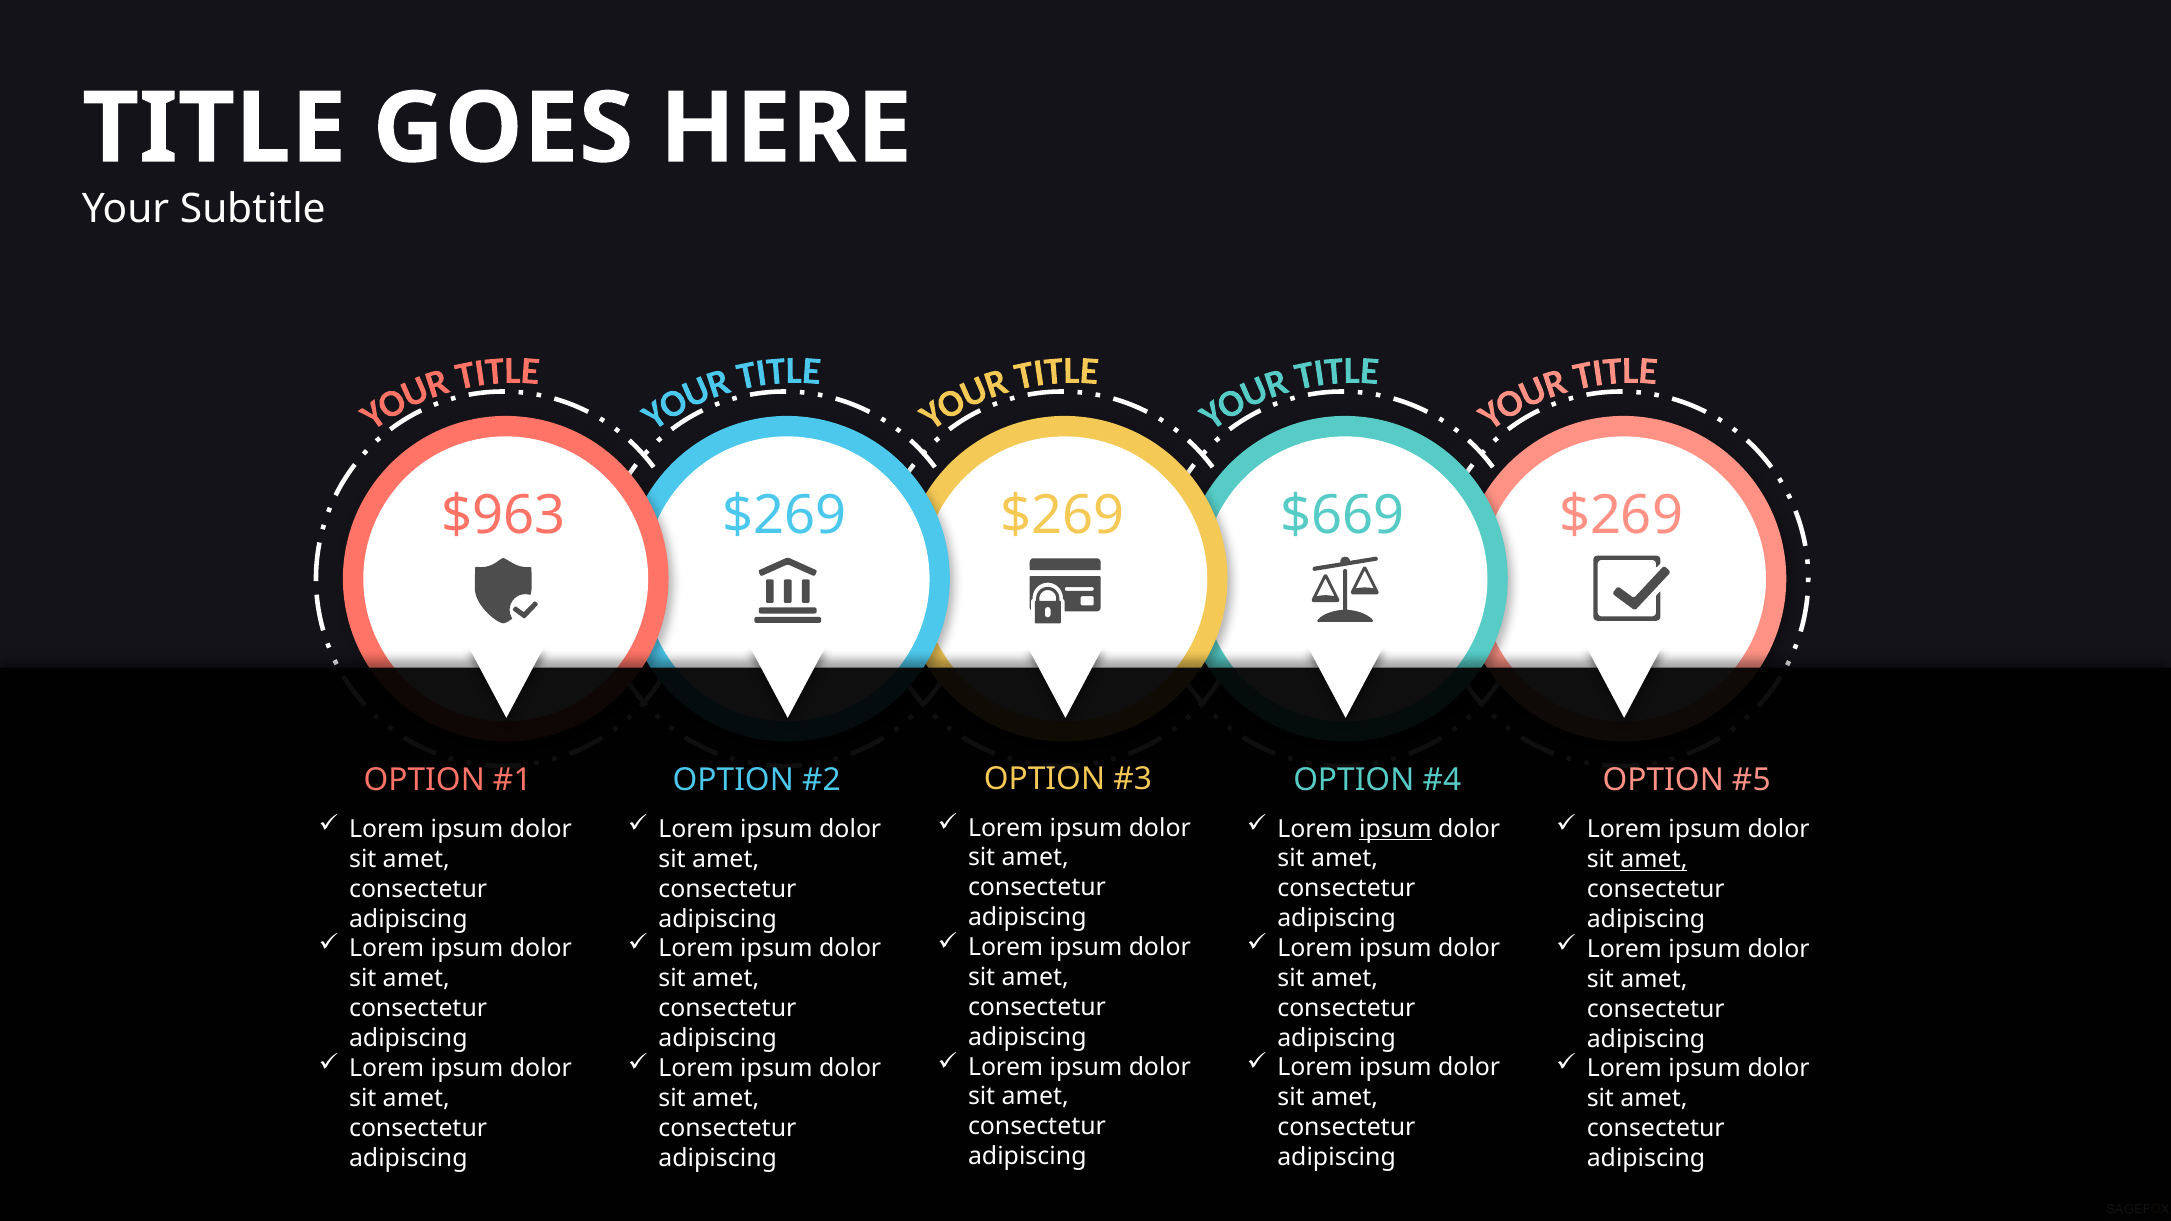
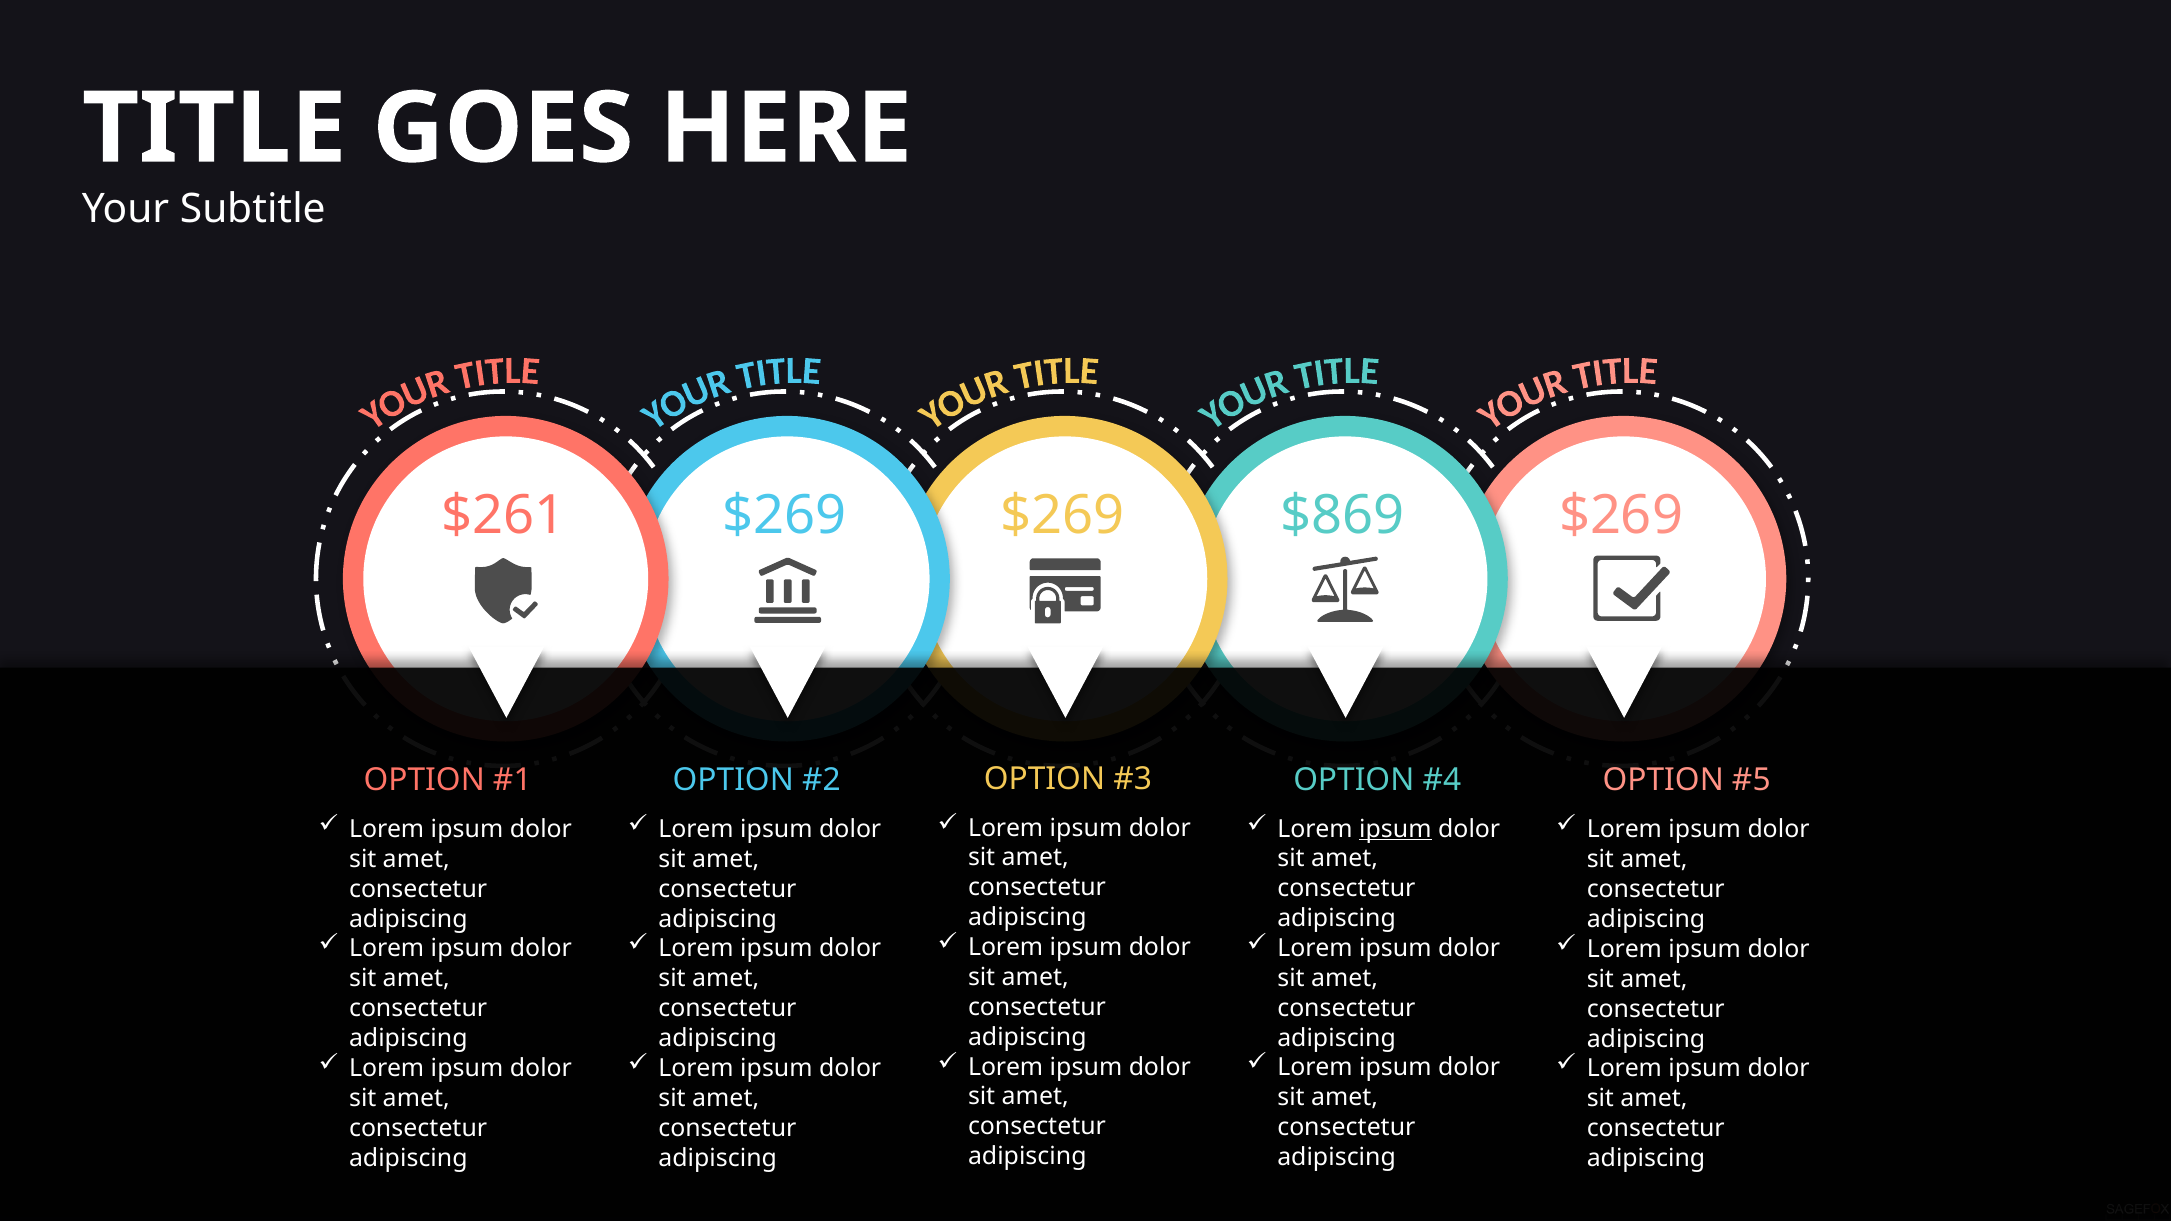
$963: $963 -> $261
$669: $669 -> $869
amet at (1654, 860) underline: present -> none
